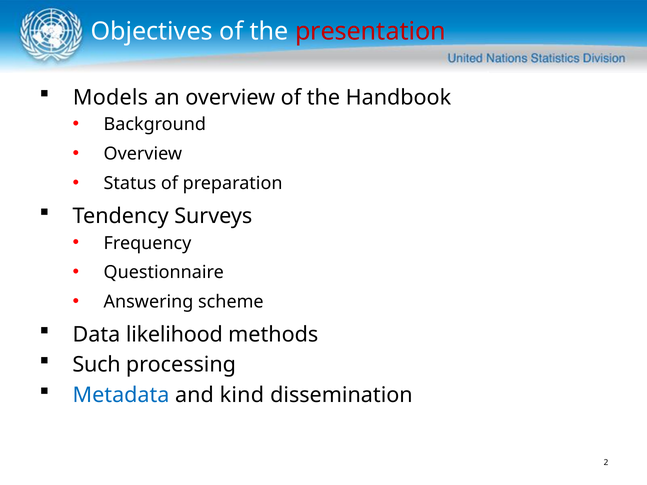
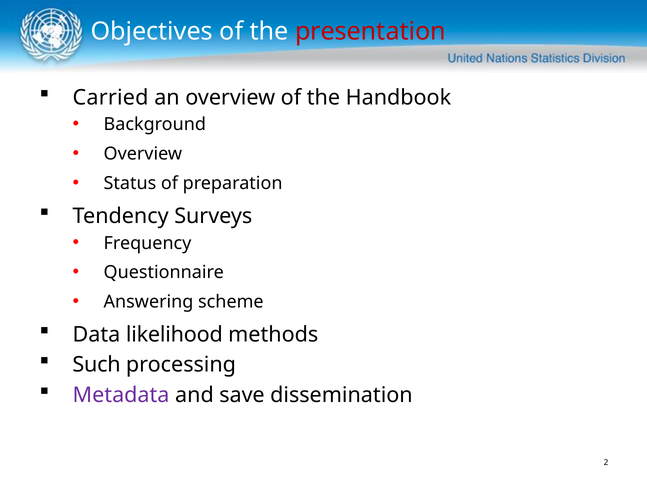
Models: Models -> Carried
Metadata colour: blue -> purple
kind: kind -> save
